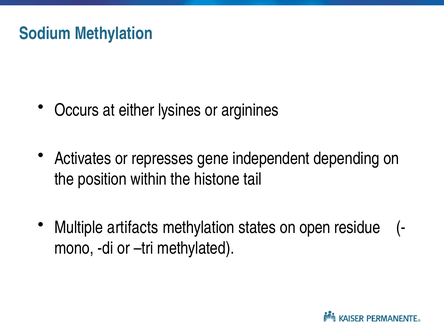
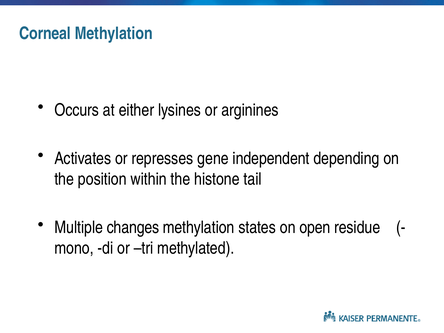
Sodium: Sodium -> Corneal
artifacts: artifacts -> changes
